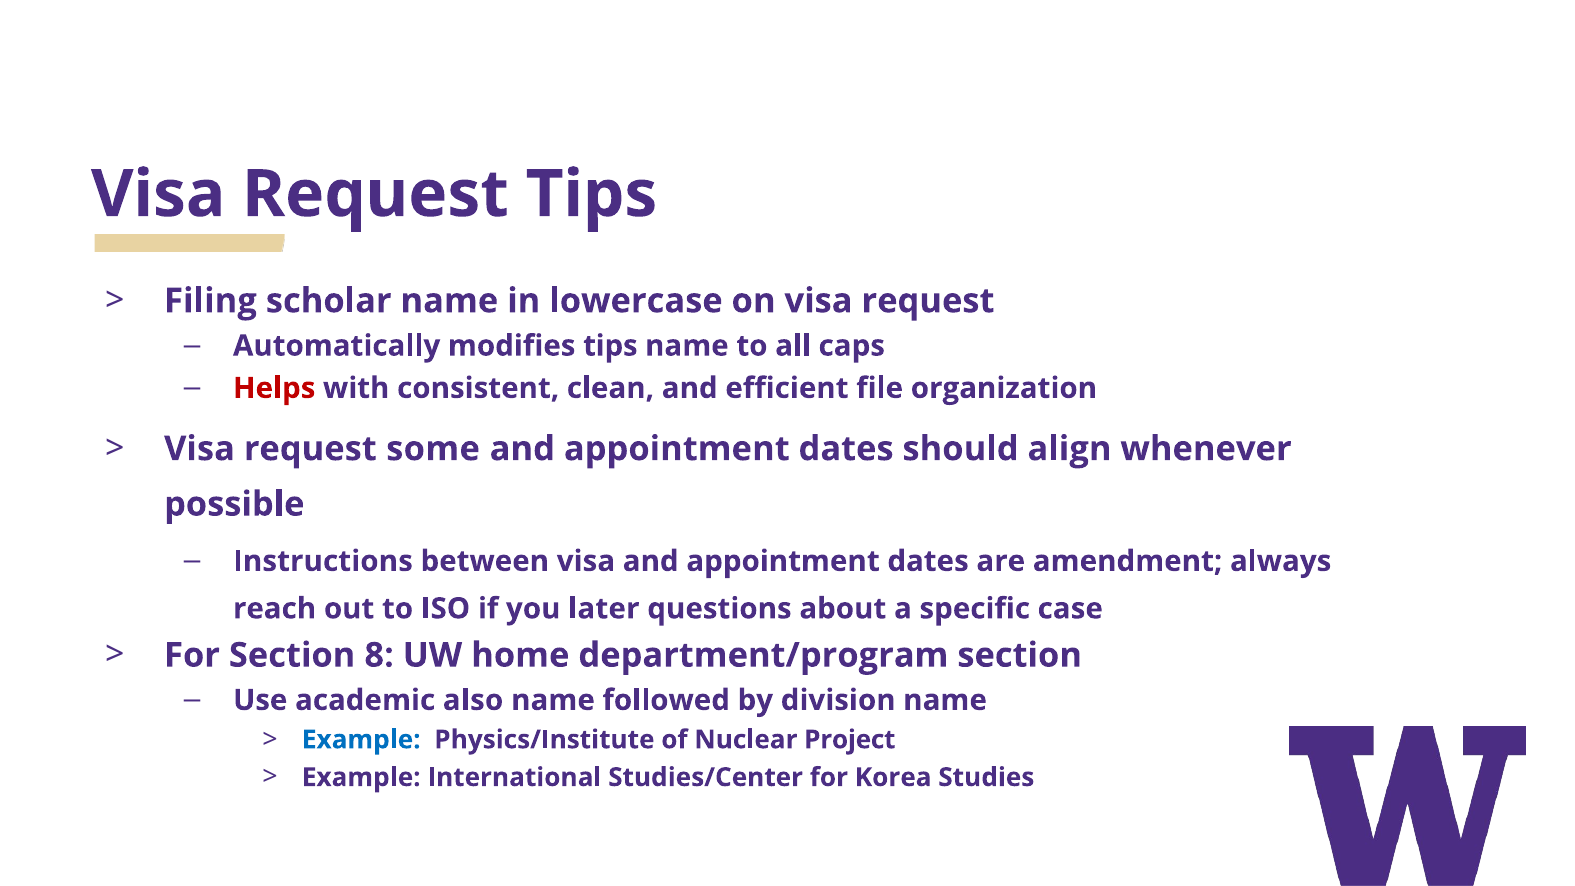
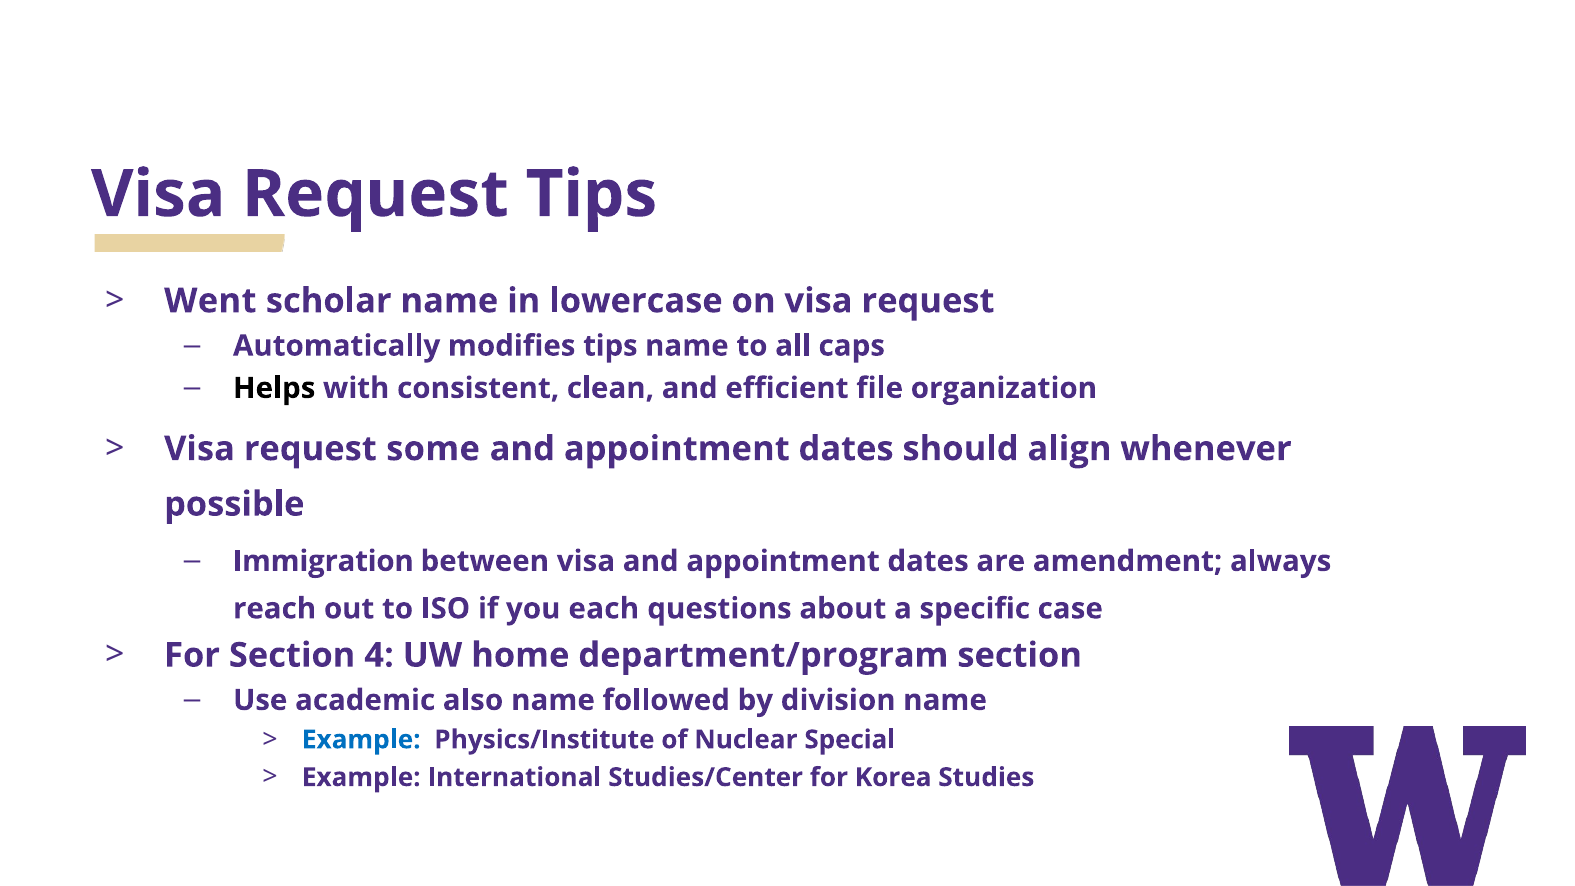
Filing: Filing -> Went
Helps colour: red -> black
Instructions: Instructions -> Immigration
later: later -> each
8: 8 -> 4
Project: Project -> Special
